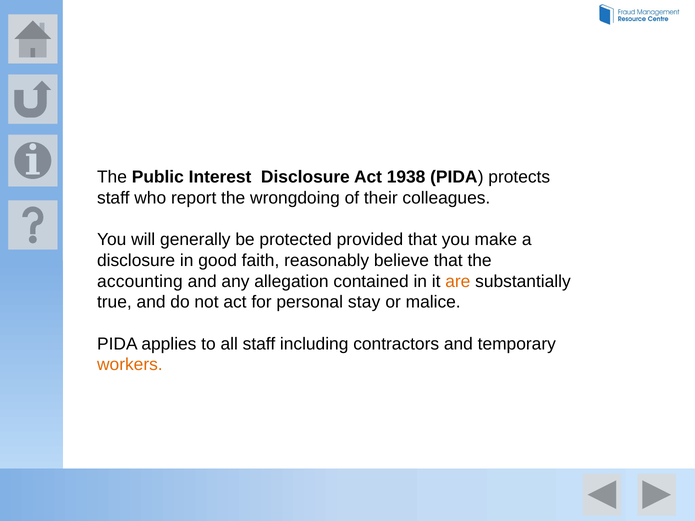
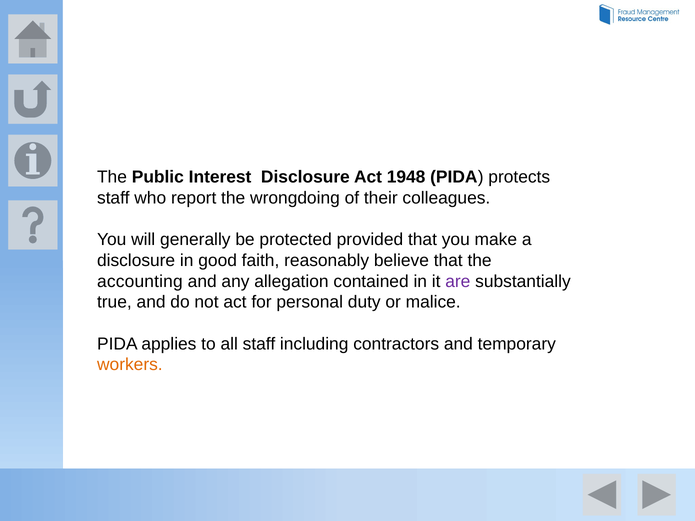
1938: 1938 -> 1948
are colour: orange -> purple
stay: stay -> duty
